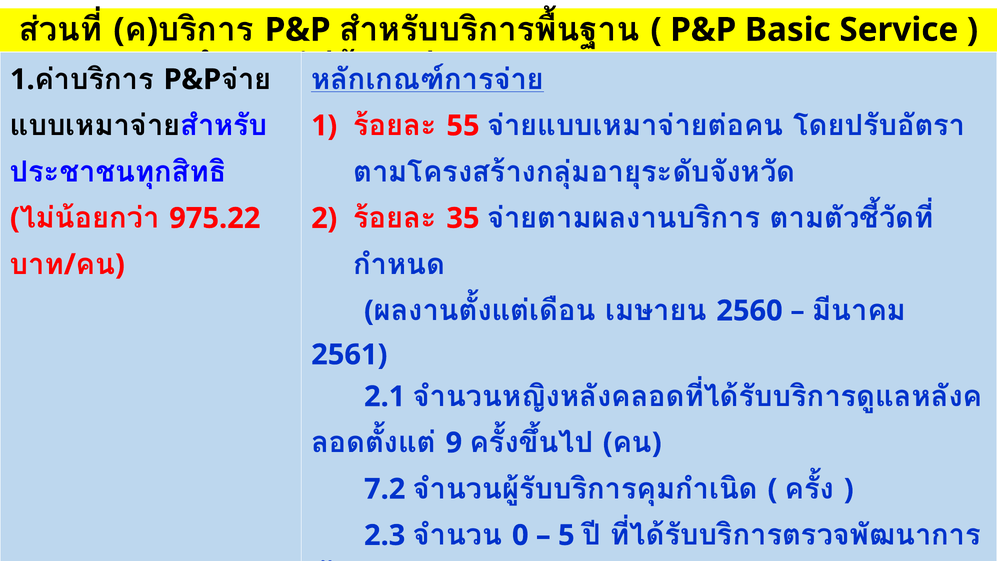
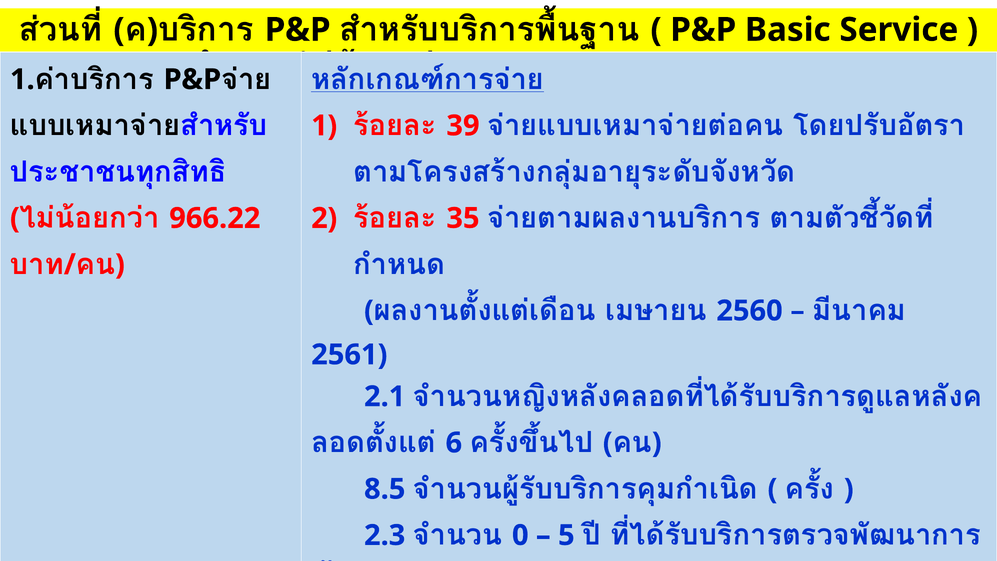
55: 55 -> 39
975.22: 975.22 -> 966.22
9 at (454, 443): 9 -> 6
7.2: 7.2 -> 8.5
